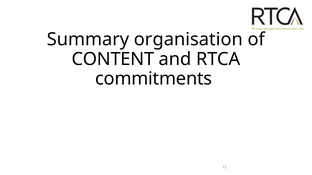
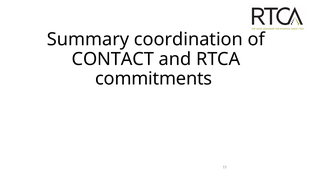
organisation: organisation -> coordination
CONTENT: CONTENT -> CONTACT
